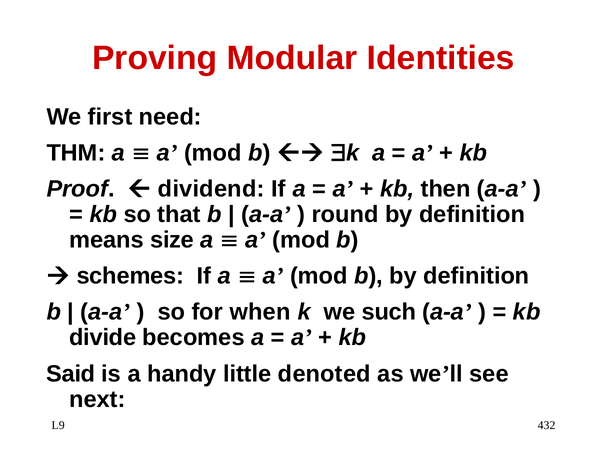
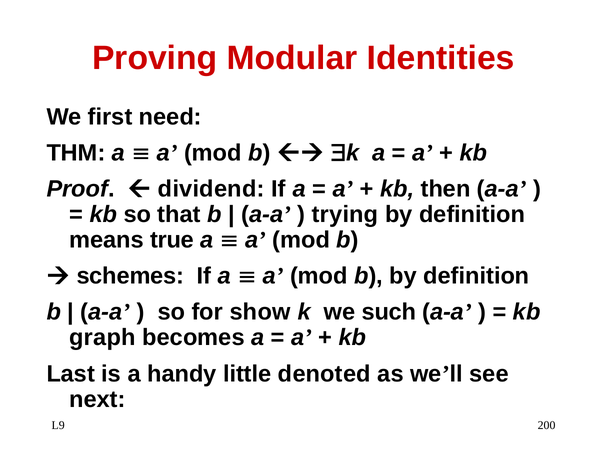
round: round -> trying
size: size -> true
when: when -> show
divide: divide -> graph
Said: Said -> Last
432: 432 -> 200
